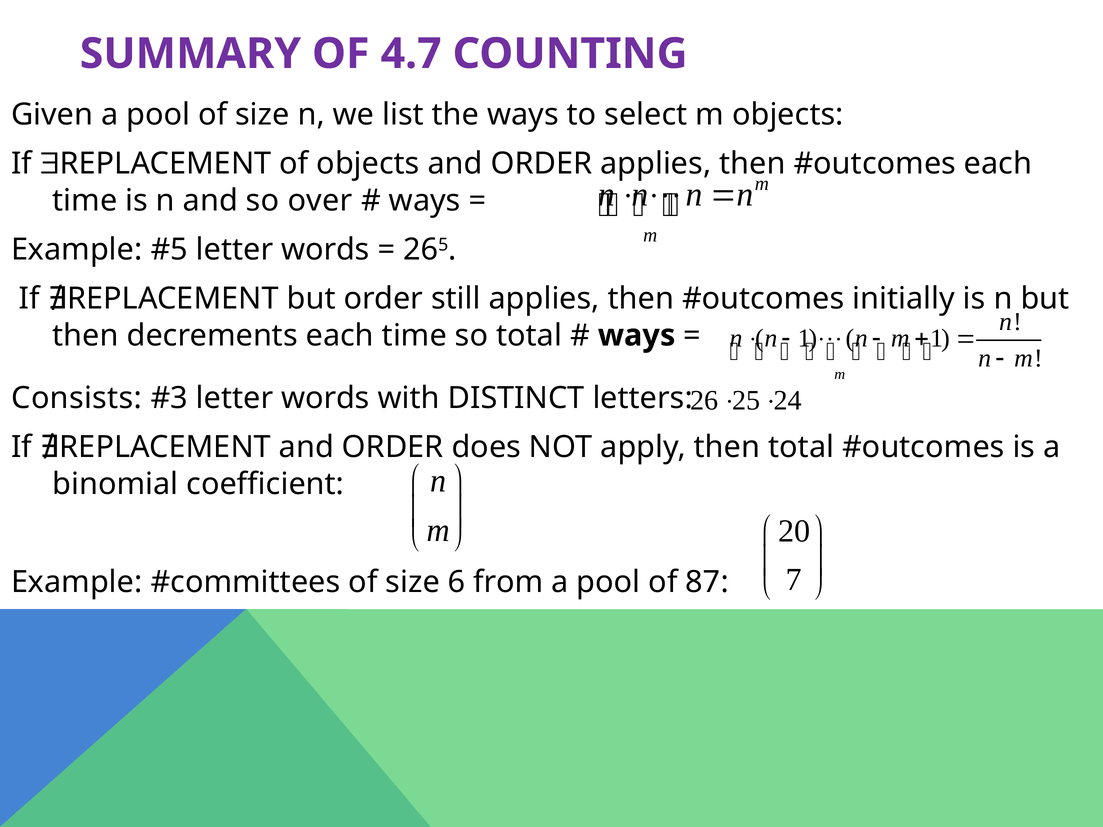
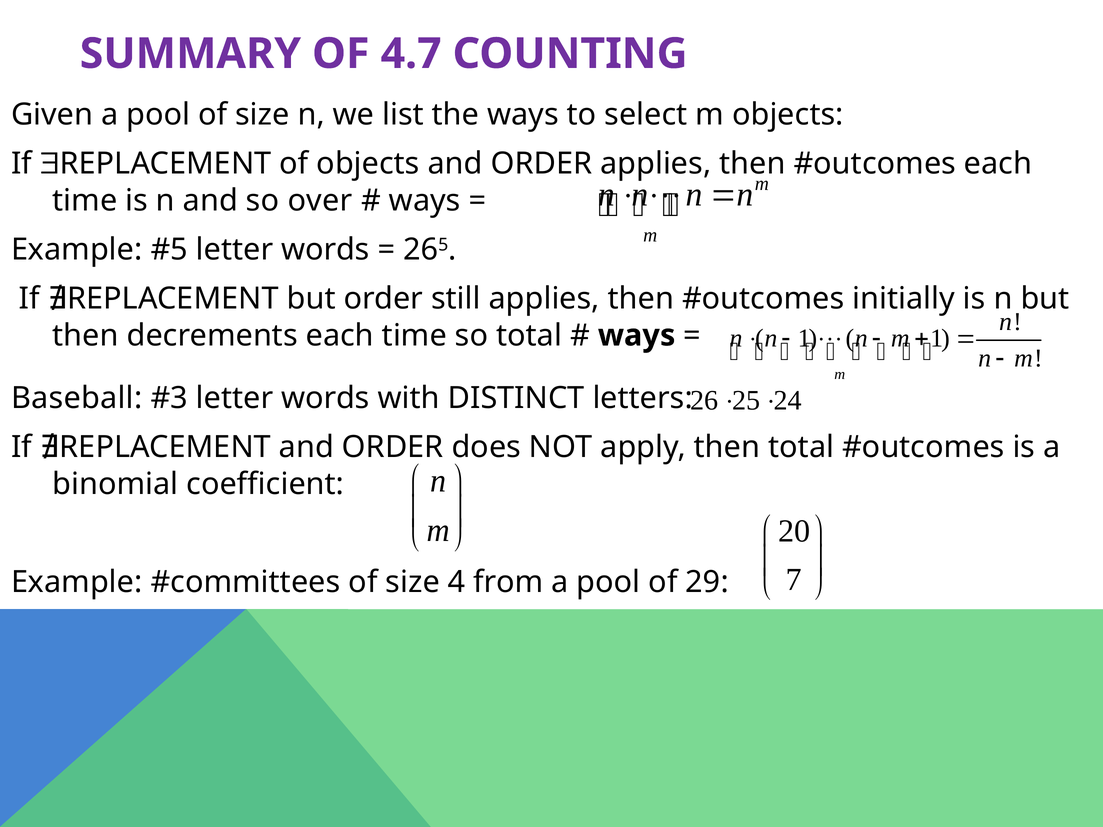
Consists: Consists -> Baseball
6: 6 -> 4
87: 87 -> 29
